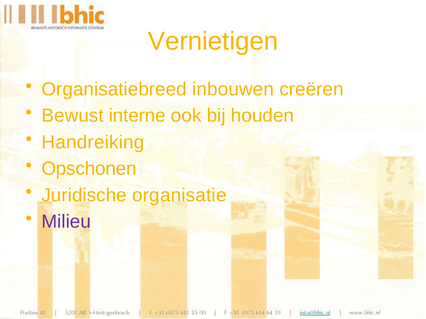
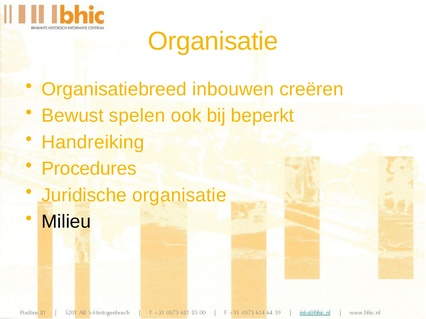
Vernietigen at (213, 41): Vernietigen -> Organisatie
interne: interne -> spelen
houden: houden -> beperkt
Opschonen: Opschonen -> Procedures
Milieu colour: purple -> black
